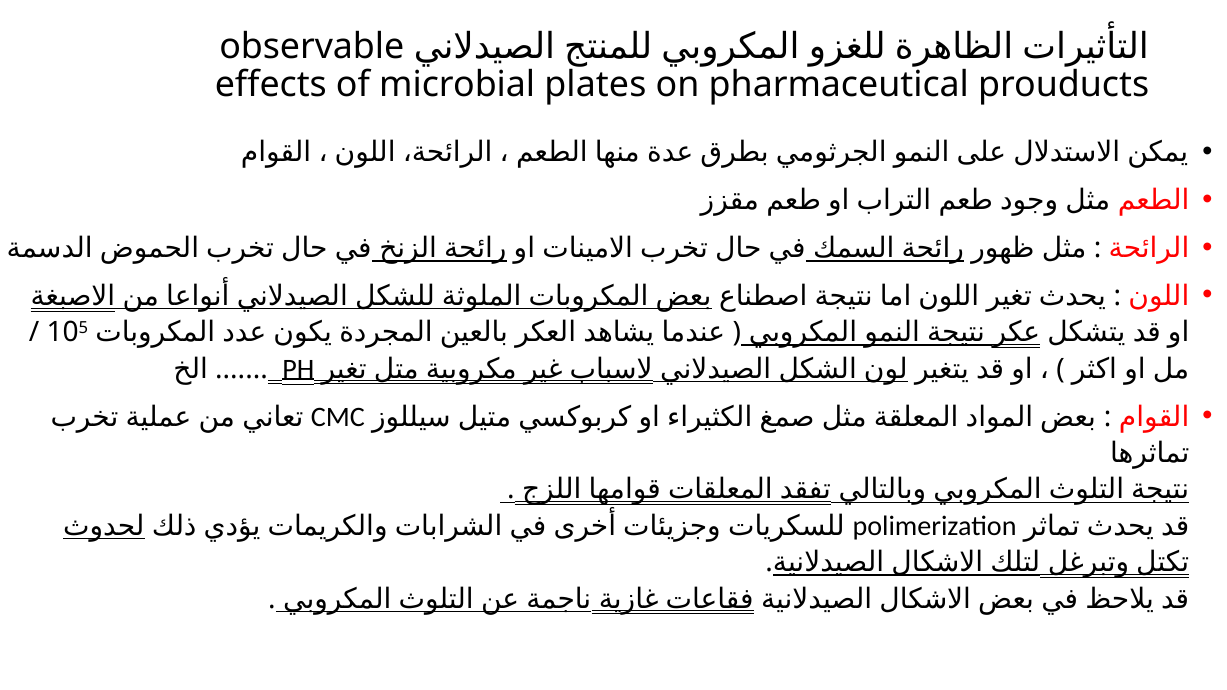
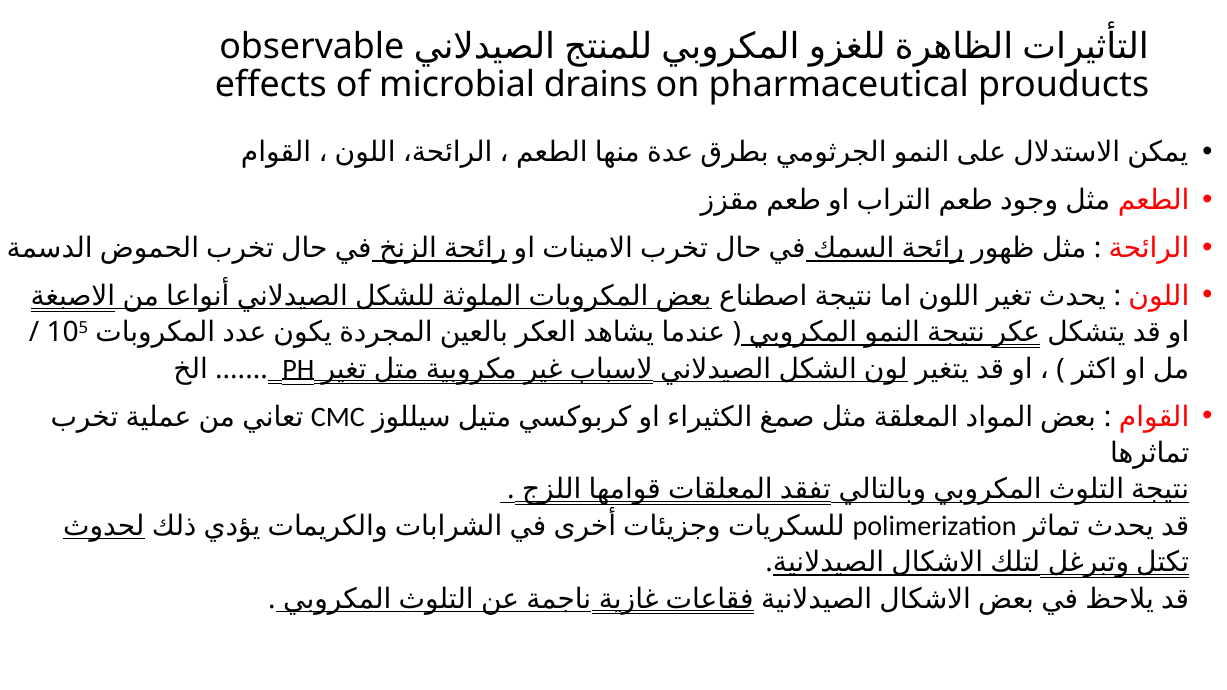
plates: plates -> drains
